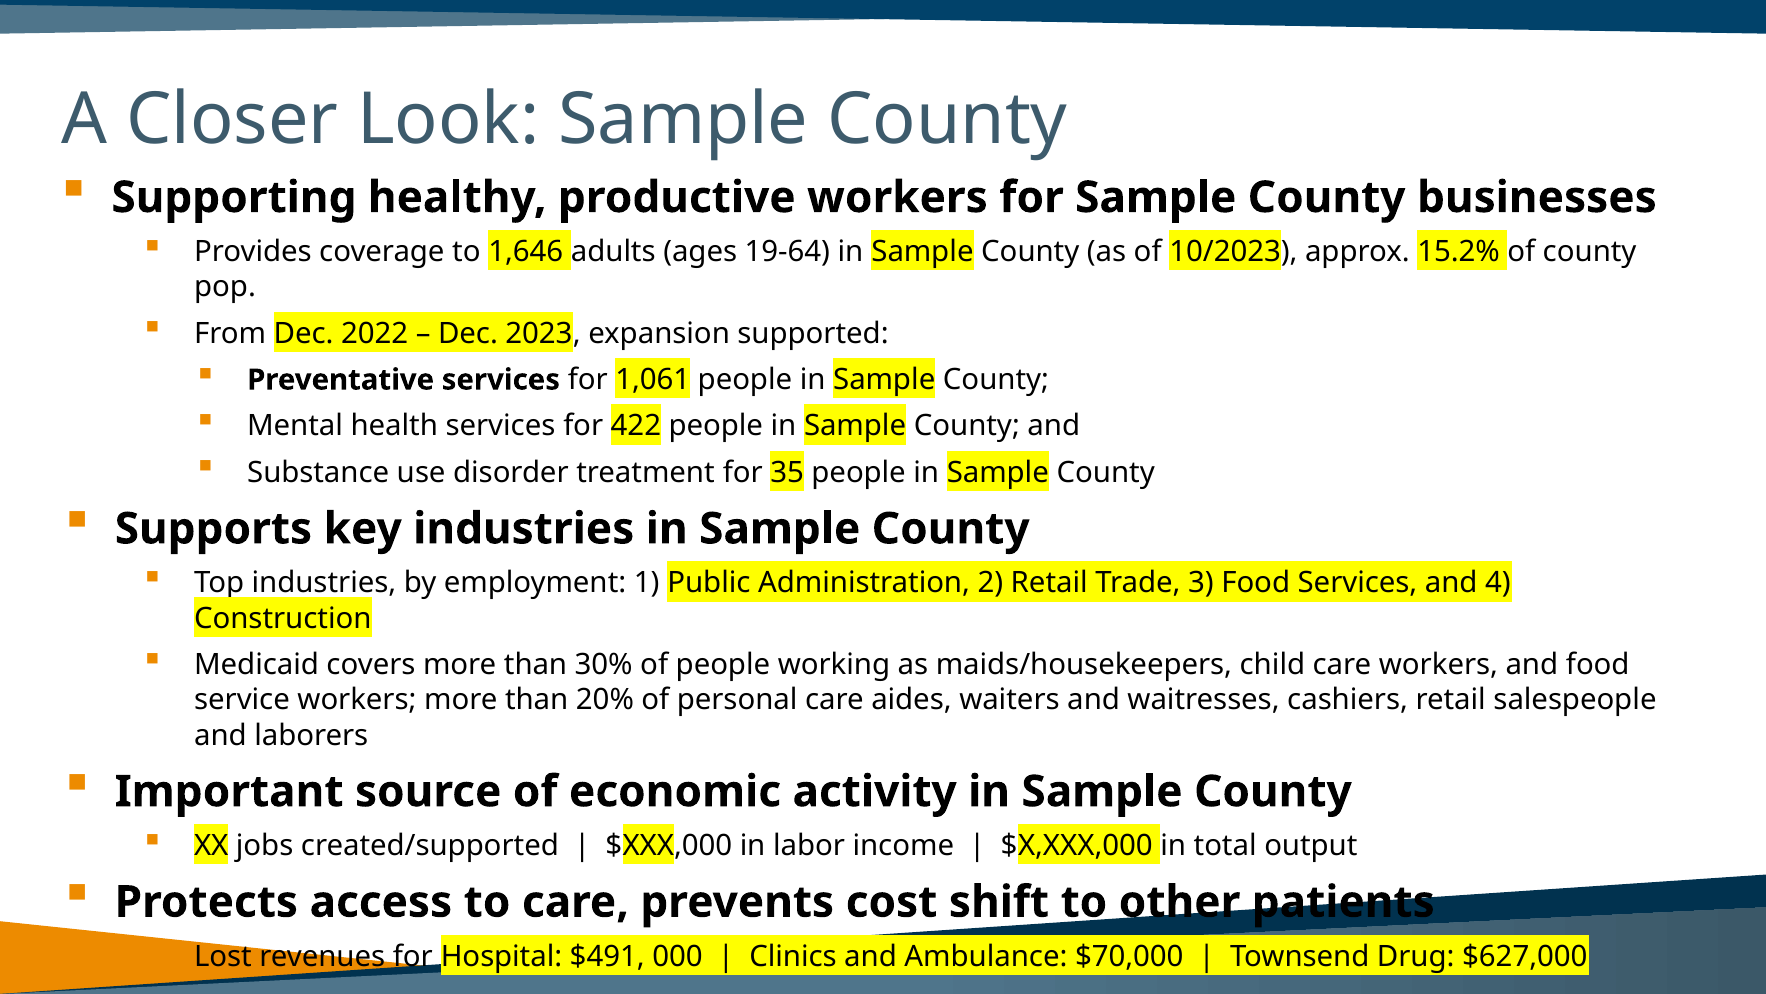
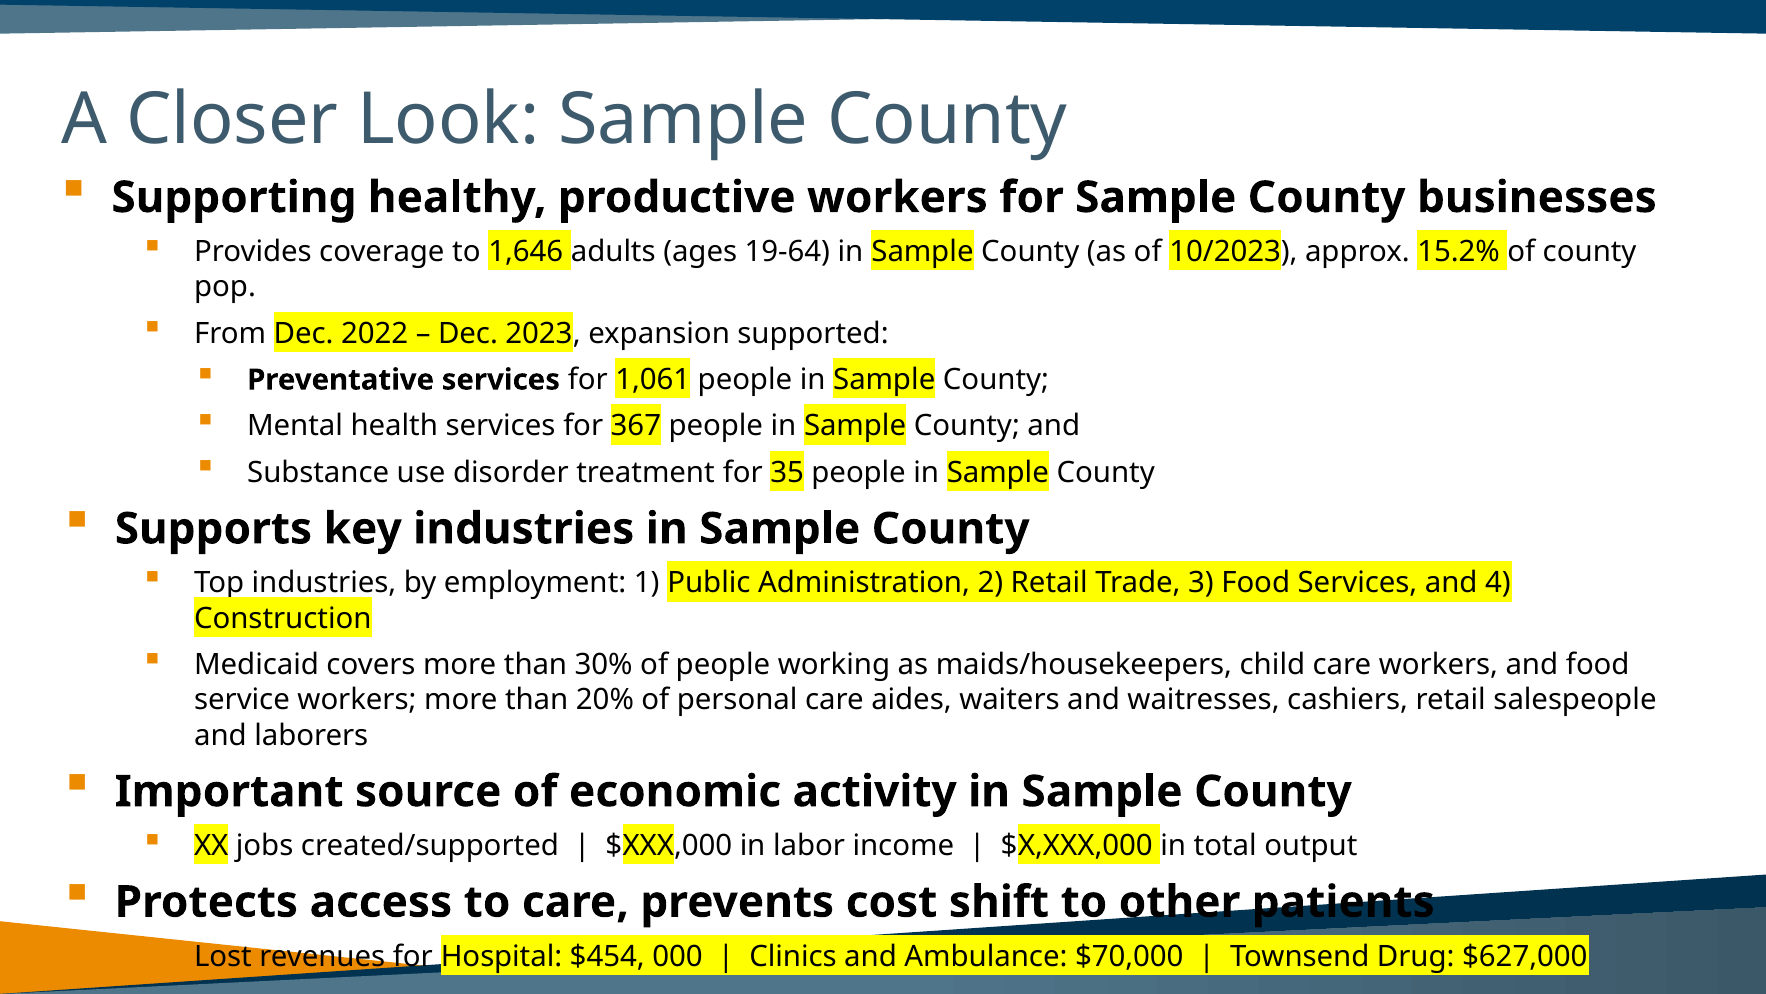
422: 422 -> 367
$491: $491 -> $454
